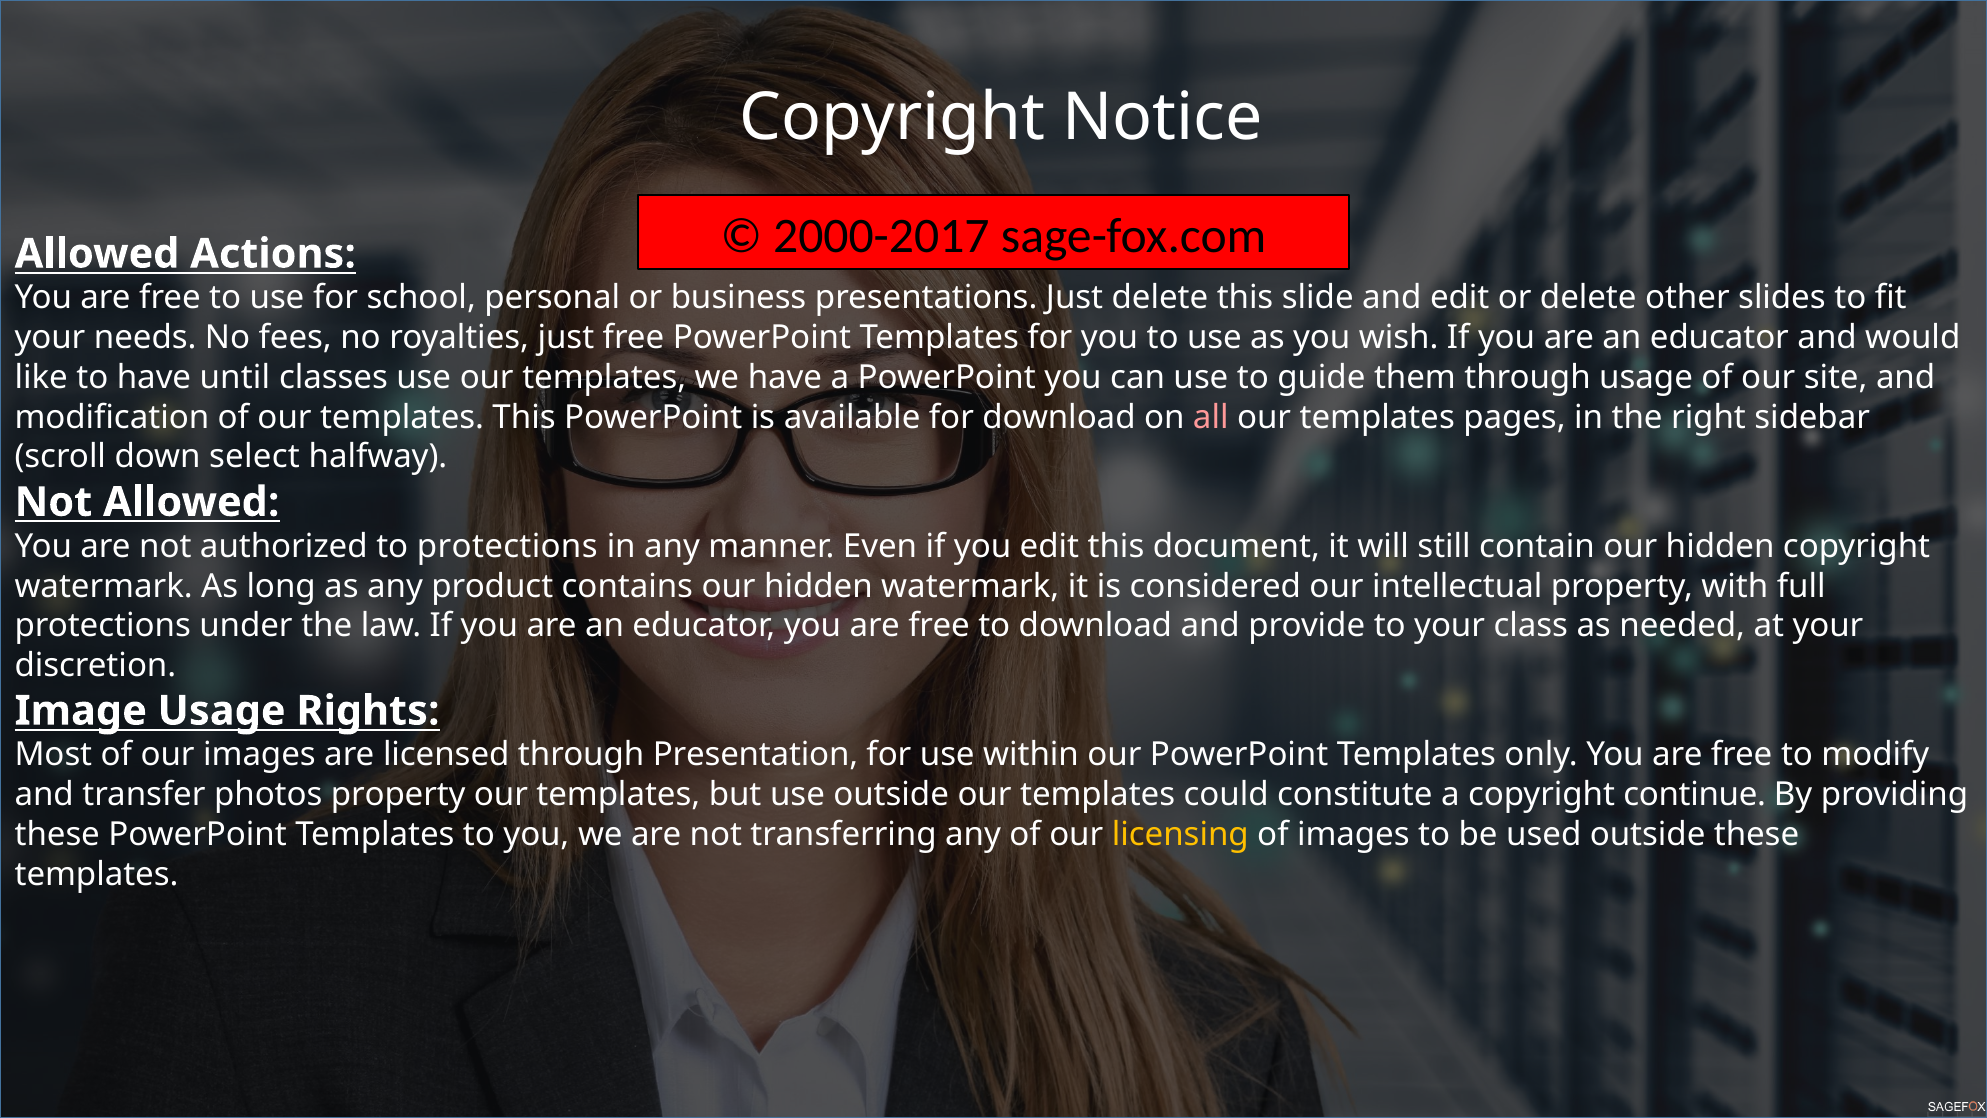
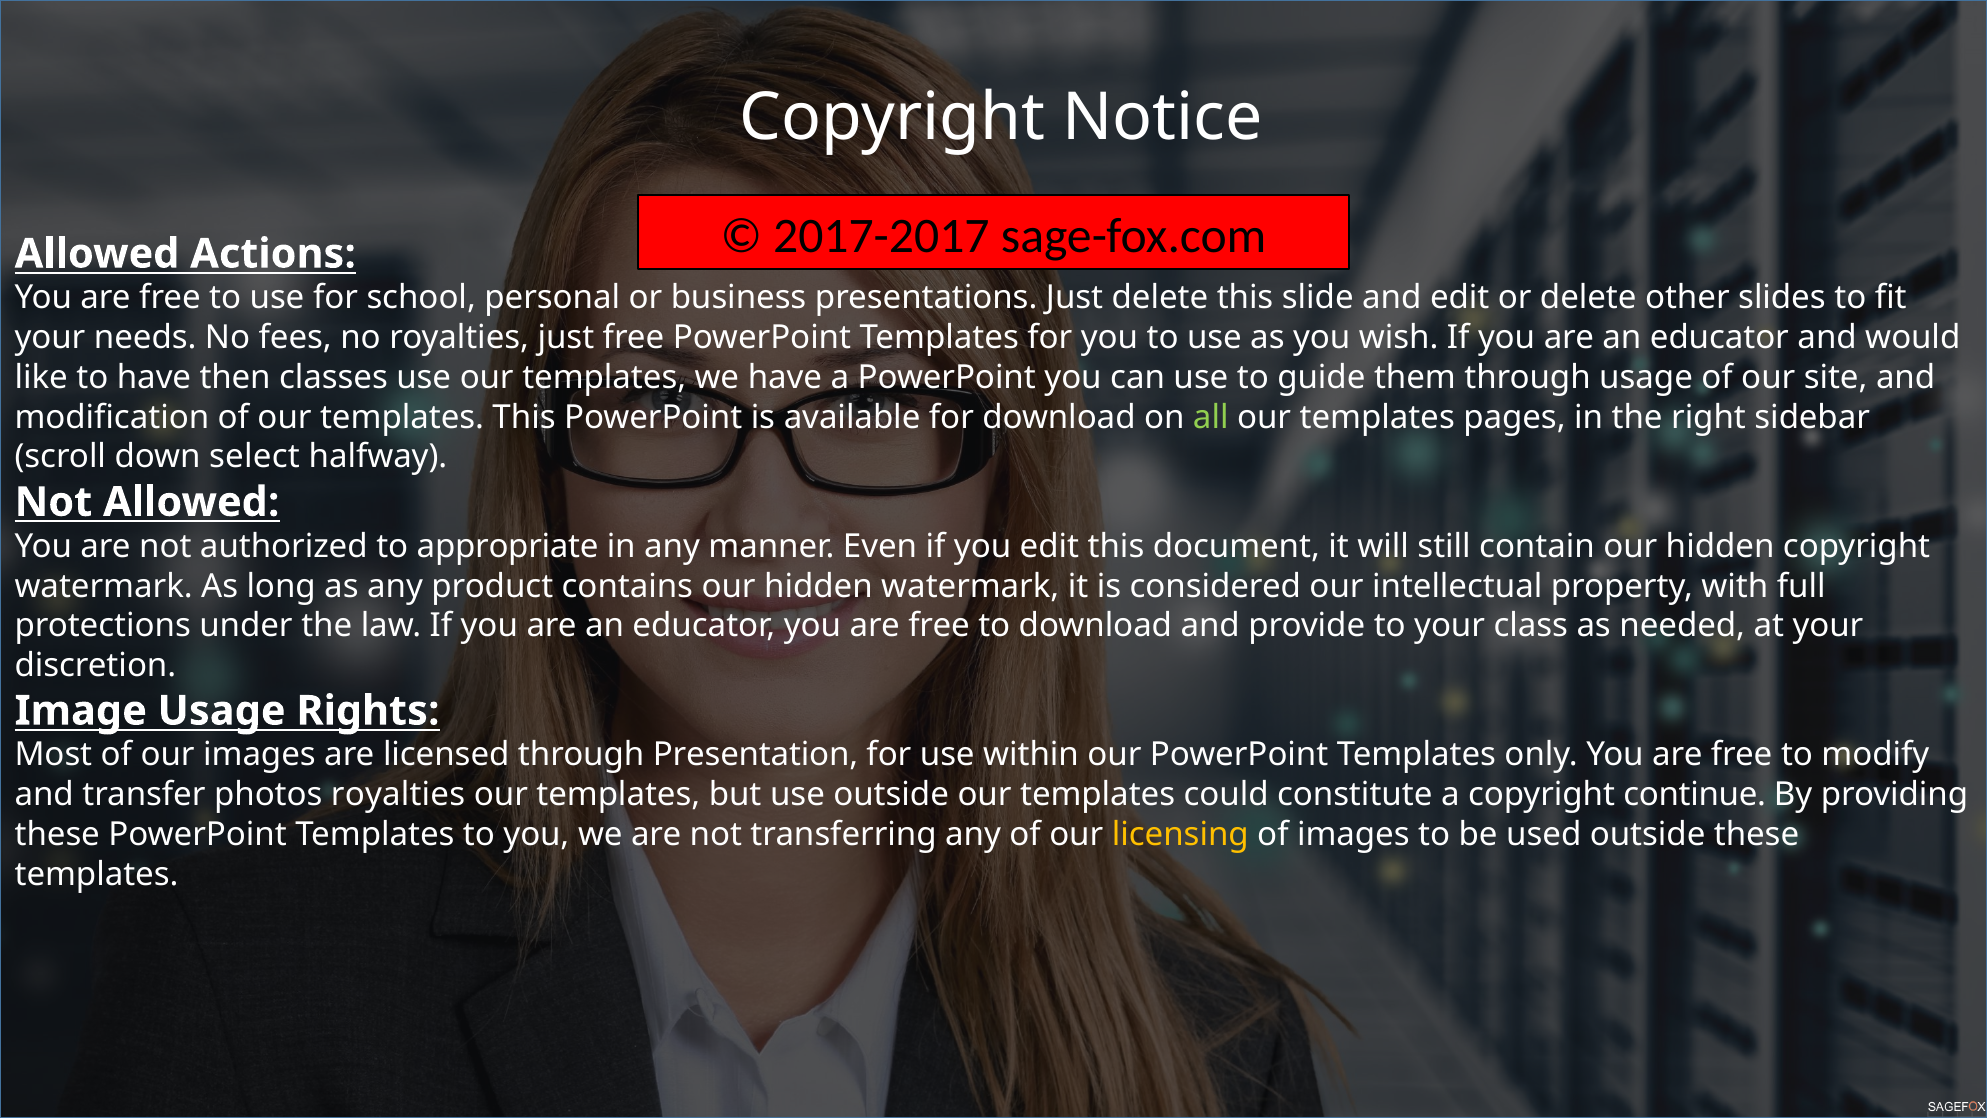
2000-2017: 2000-2017 -> 2017-2017
until: until -> then
all colour: pink -> light green
to protections: protections -> appropriate
photos property: property -> royalties
